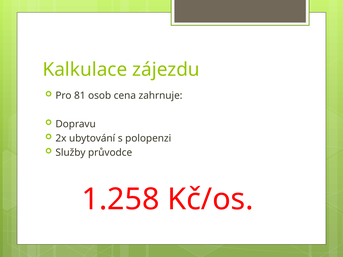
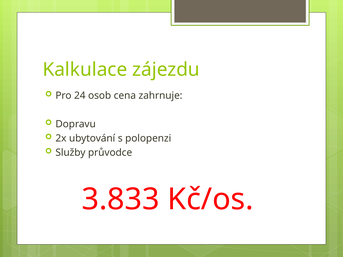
81: 81 -> 24
1.258: 1.258 -> 3.833
